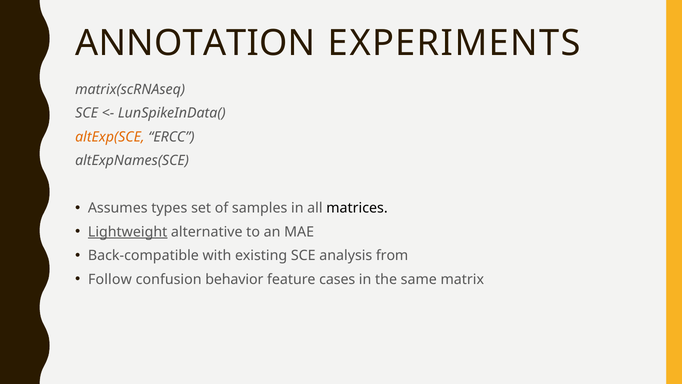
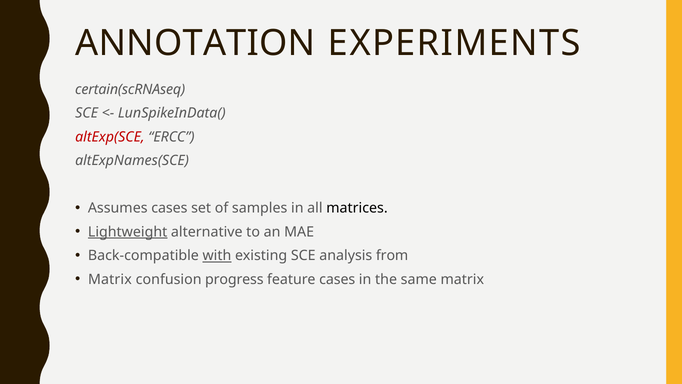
matrix(scRNAseq: matrix(scRNAseq -> certain(scRNAseq
altExp(SCE colour: orange -> red
Assumes types: types -> cases
with underline: none -> present
Follow at (110, 279): Follow -> Matrix
behavior: behavior -> progress
